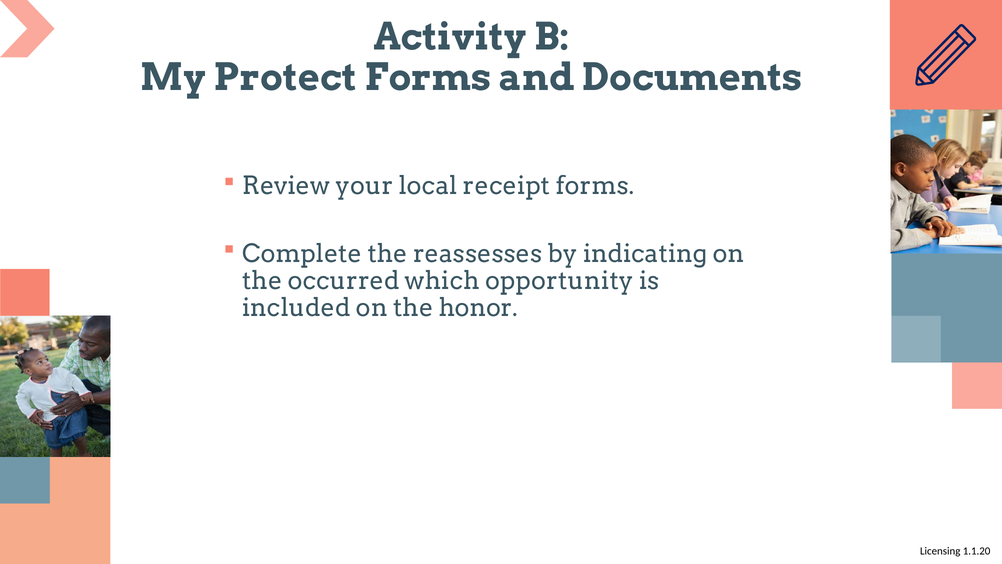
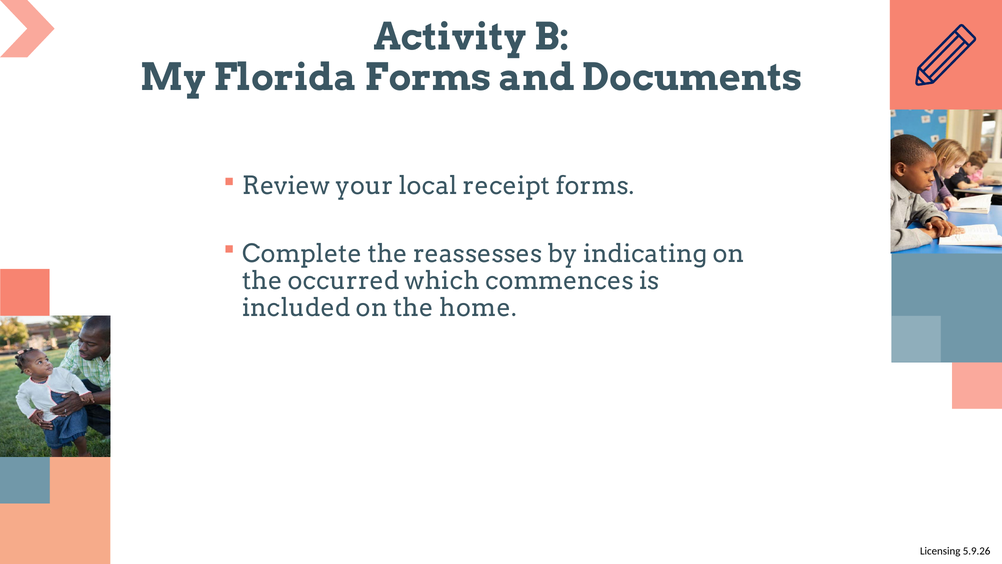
Protect: Protect -> Florida
opportunity: opportunity -> commences
honor: honor -> home
1.1.20: 1.1.20 -> 5.9.26
